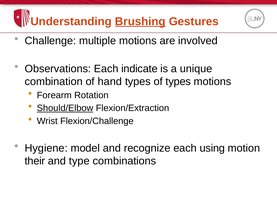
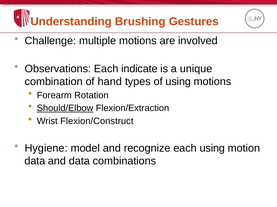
Brushing underline: present -> none
of types: types -> using
Flexion/Challenge: Flexion/Challenge -> Flexion/Construct
their at (35, 162): their -> data
and type: type -> data
